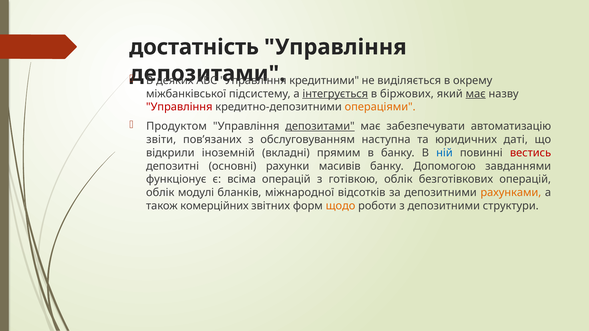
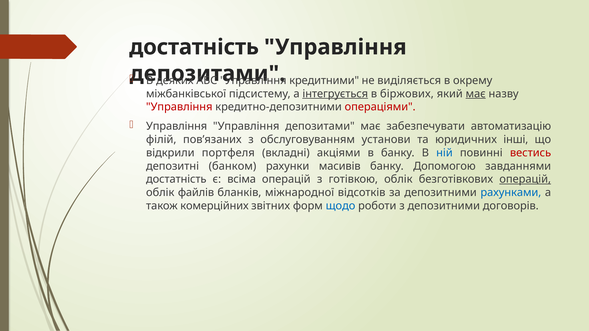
операціями colour: orange -> red
Продуктом at (177, 126): Продуктом -> Управління
депозитами at (320, 126) underline: present -> none
звіти: звіти -> філій
наступна: наступна -> установи
даті: даті -> інші
іноземній: іноземній -> портфеля
прямим: прямим -> акціями
основні: основні -> банком
функціонує at (176, 179): функціонує -> достатність
операцій at (525, 179) underline: none -> present
модулі: модулі -> файлів
рахунками colour: orange -> blue
щодо colour: orange -> blue
структури: структури -> договорів
